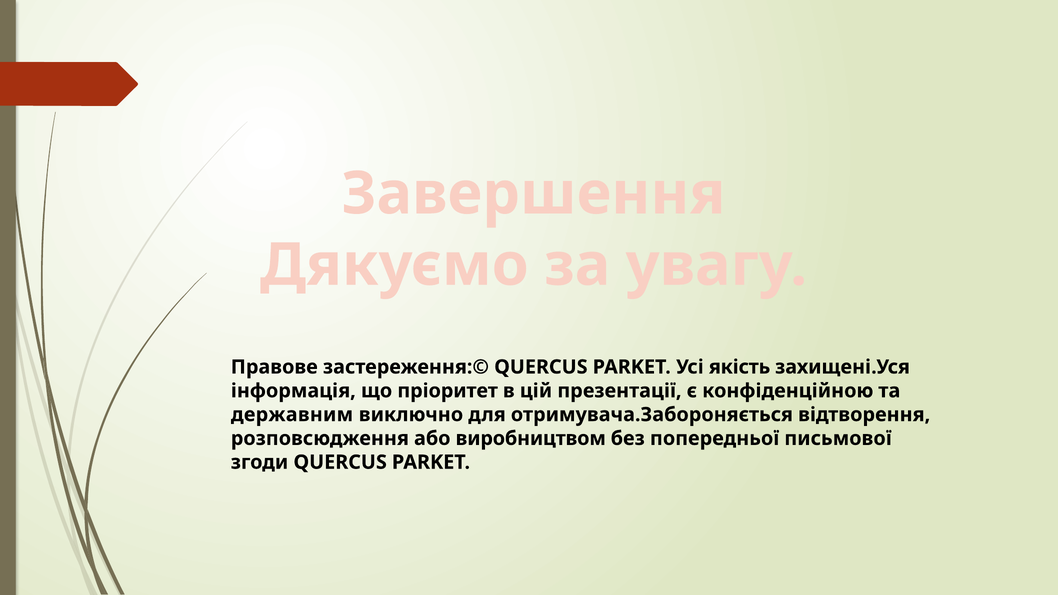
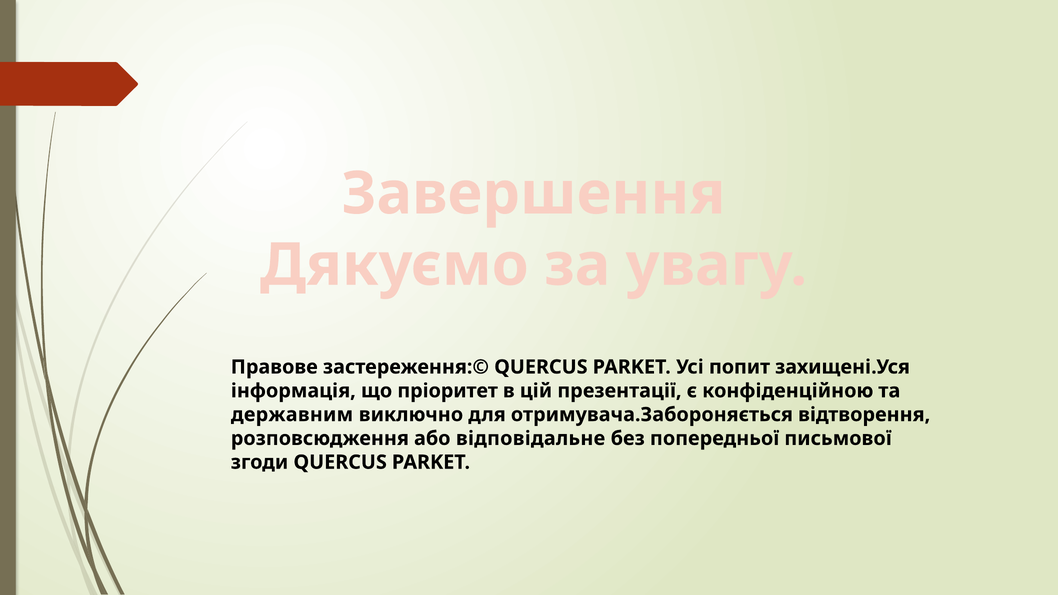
якість: якість -> попит
виробництвом: виробництвом -> відповідальне
